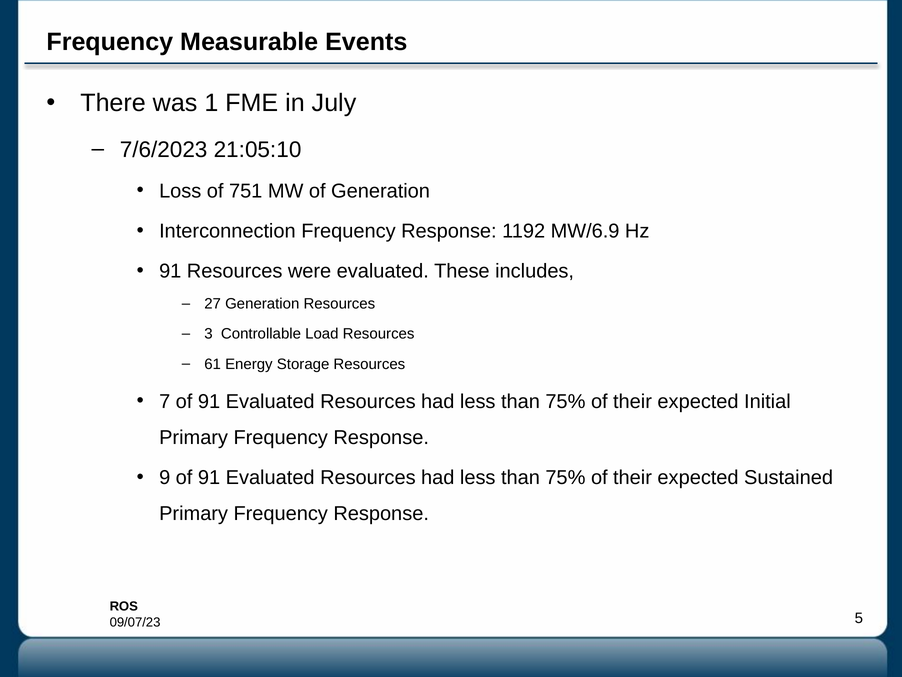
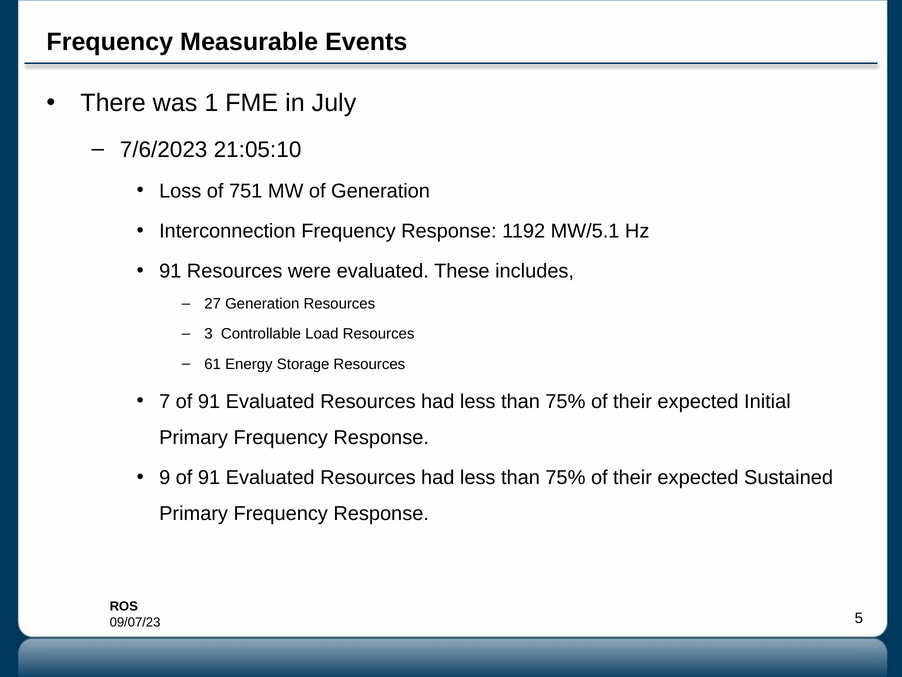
MW/6.9: MW/6.9 -> MW/5.1
